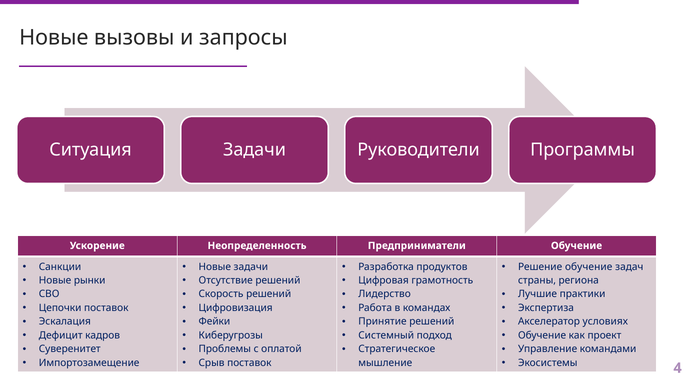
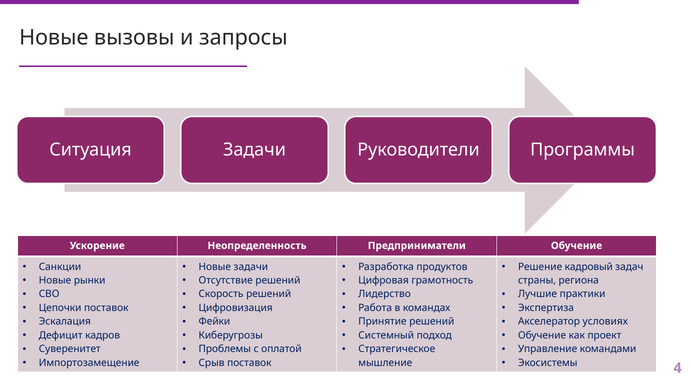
Решение обучение: обучение -> кадровый
